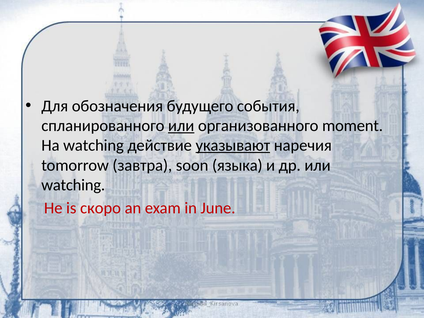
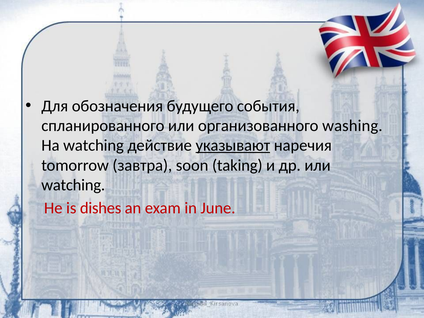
или at (181, 126) underline: present -> none
moment: moment -> washing
языка: языка -> taking
скоро: скоро -> dishes
